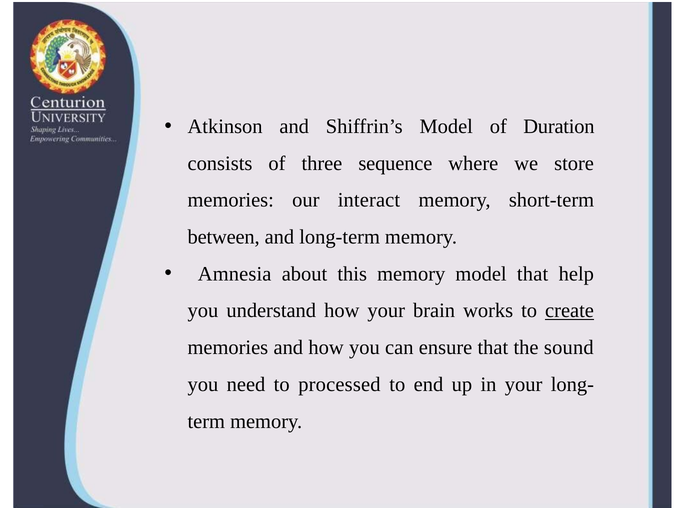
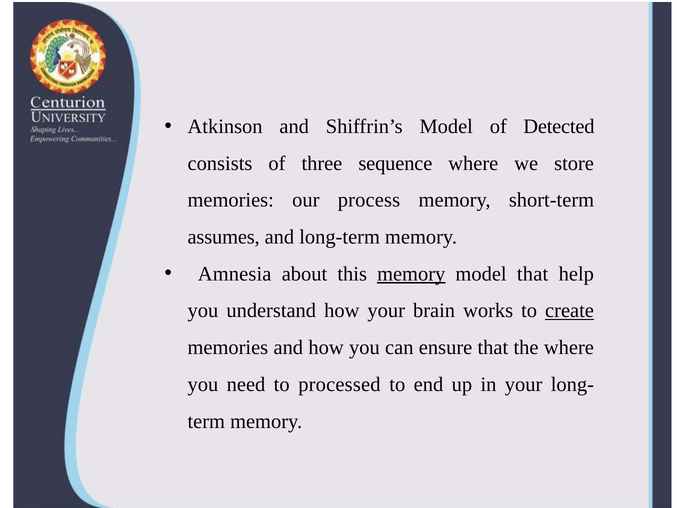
Duration: Duration -> Detected
interact: interact -> process
between: between -> assumes
memory at (411, 274) underline: none -> present
the sound: sound -> where
